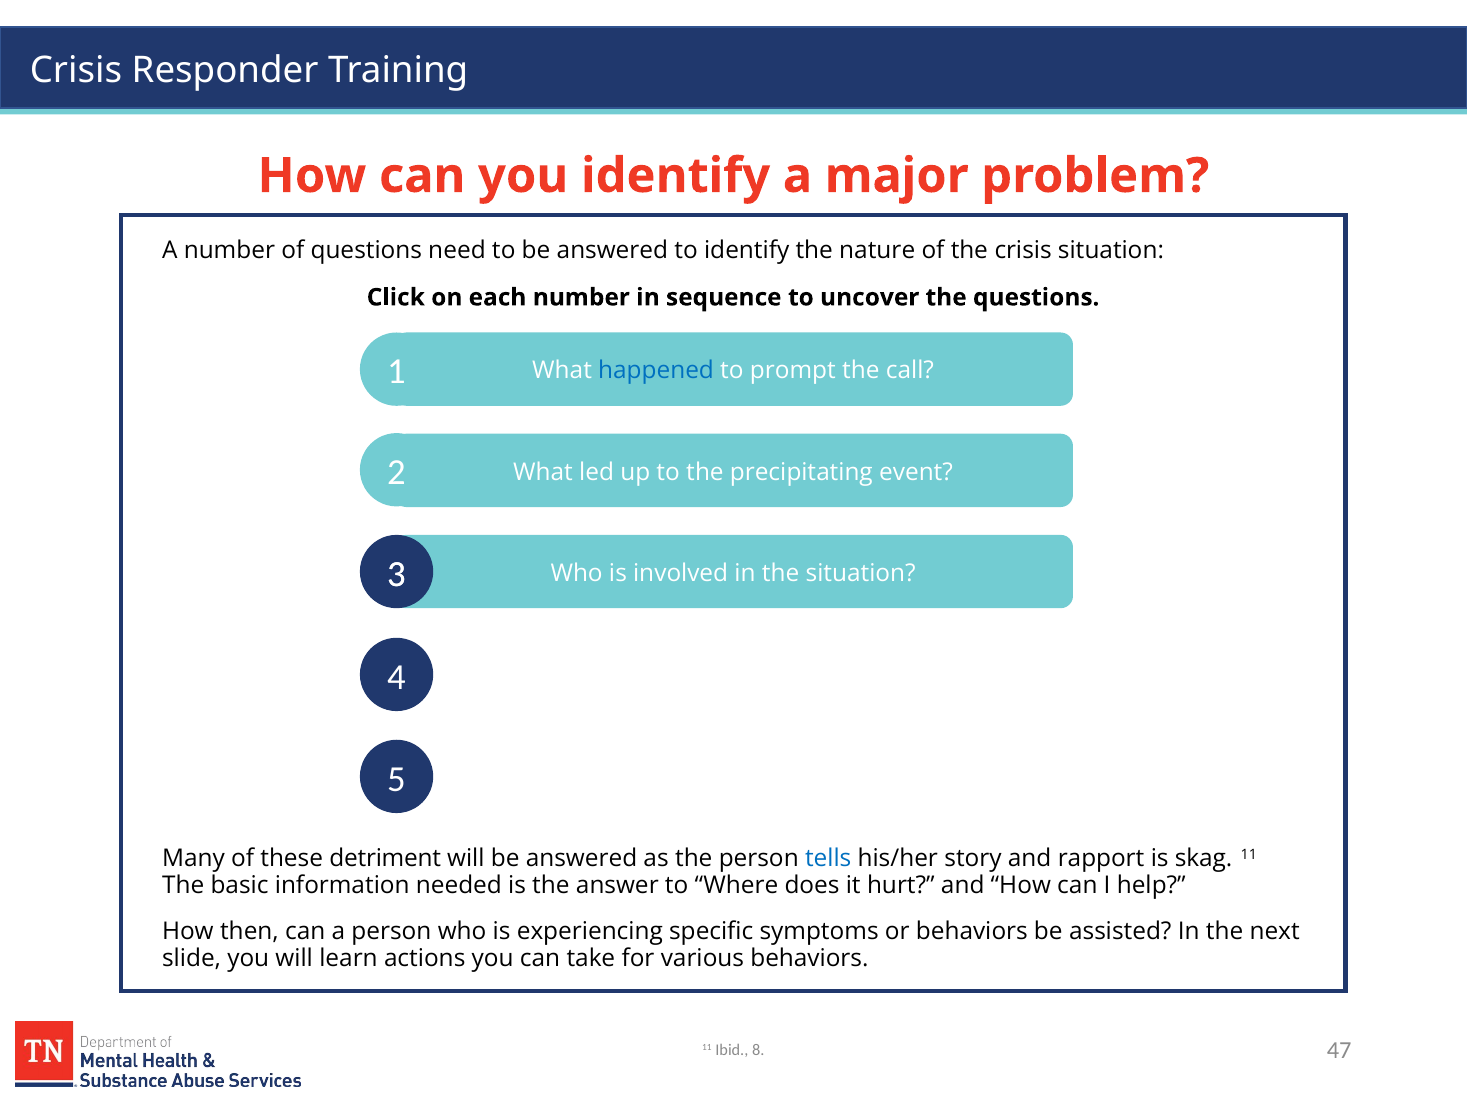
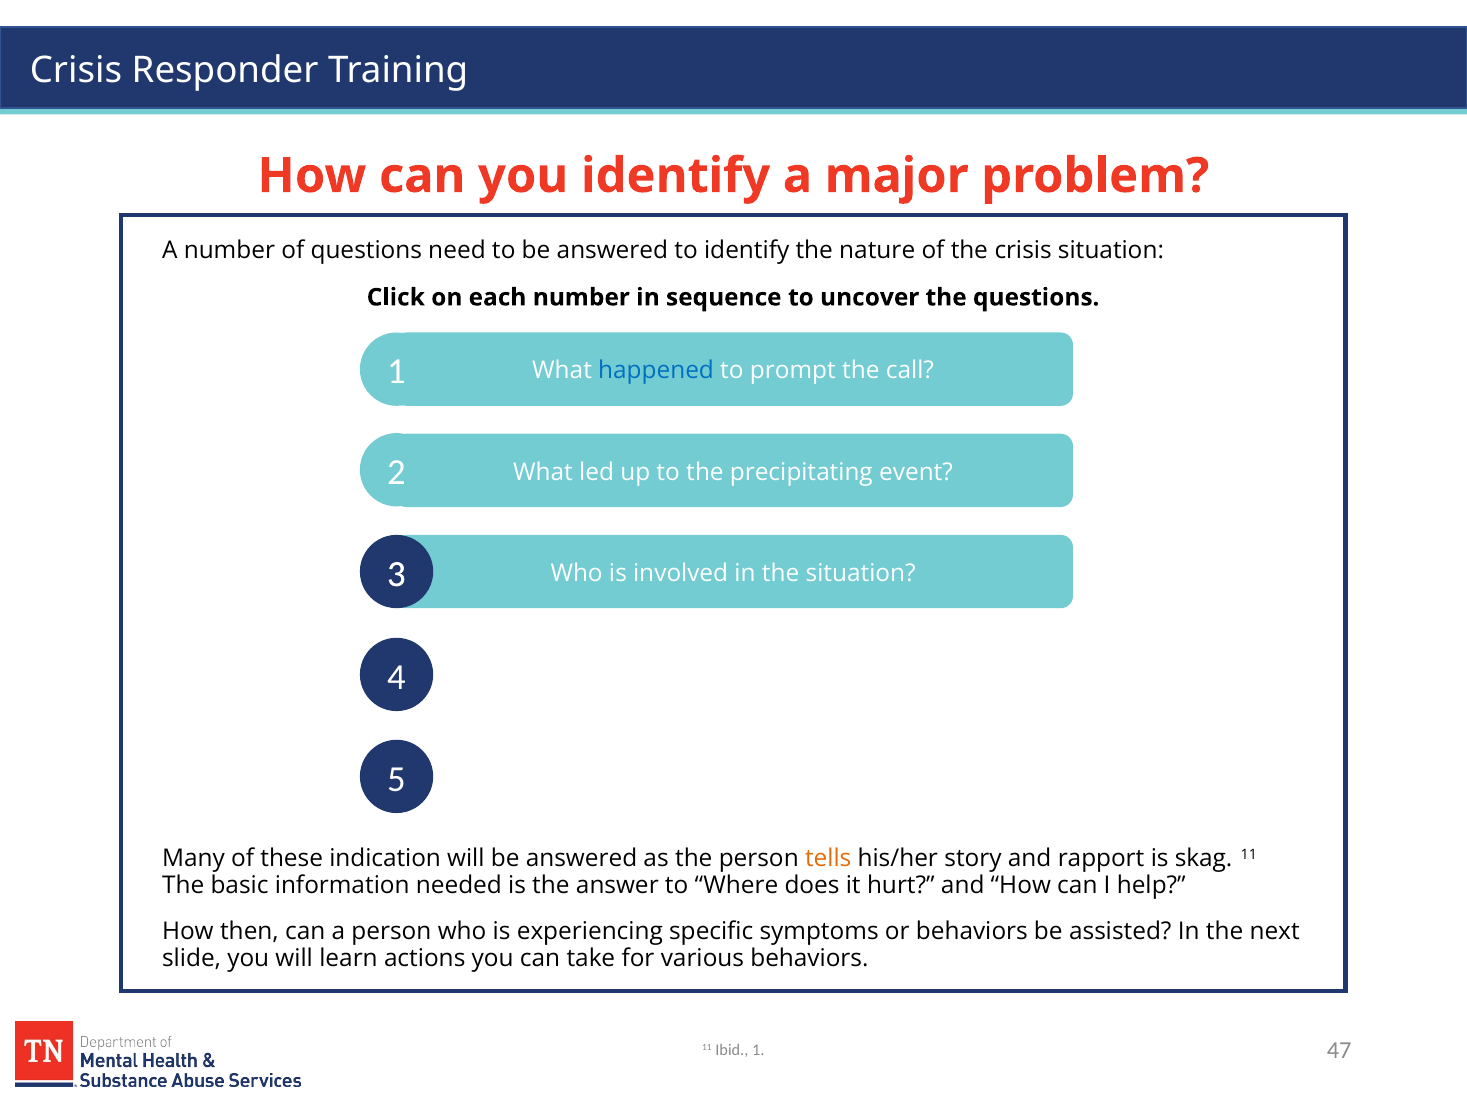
detriment: detriment -> indication
tells colour: blue -> orange
Ibid 8: 8 -> 1
